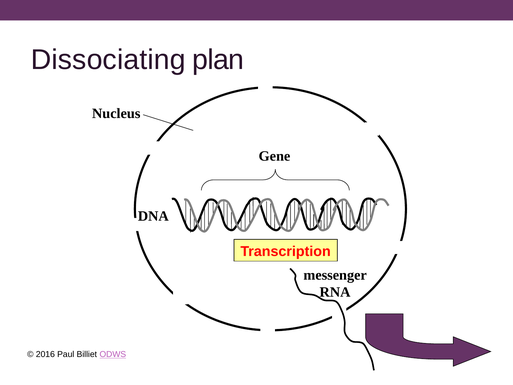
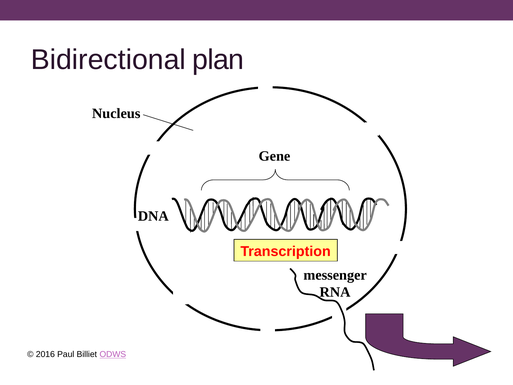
Dissociating: Dissociating -> Bidirectional
